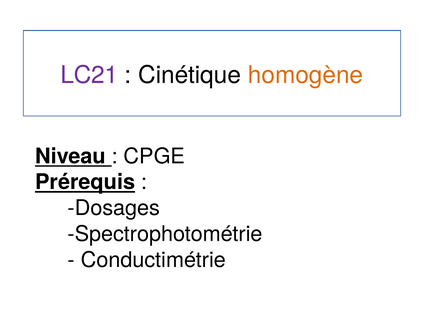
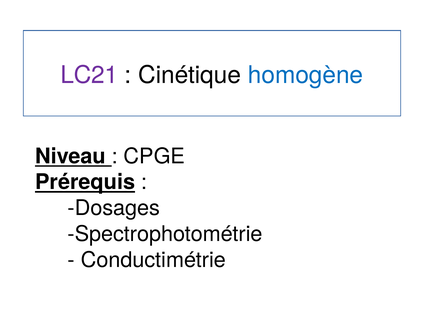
homogène colour: orange -> blue
